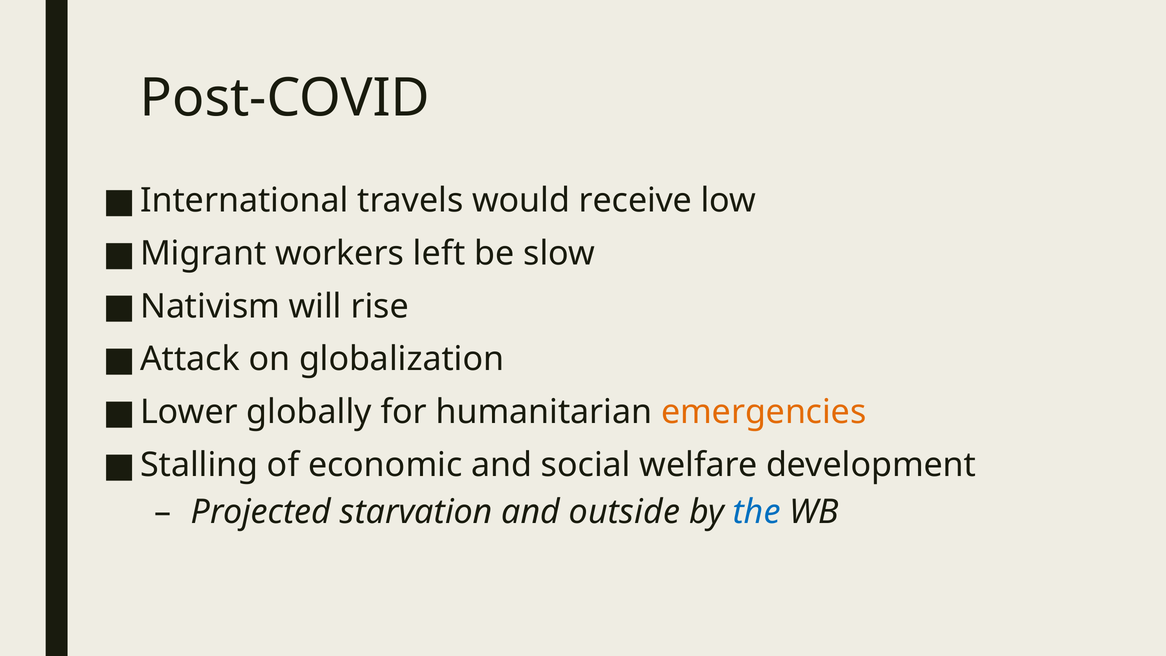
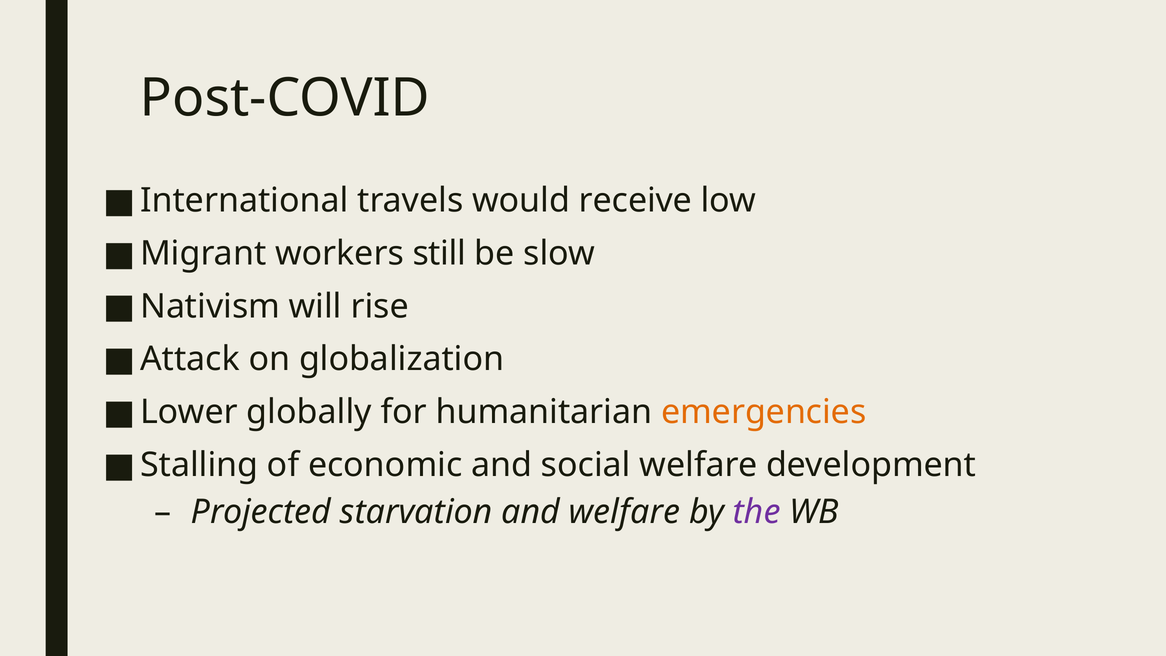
left: left -> still
and outside: outside -> welfare
the colour: blue -> purple
